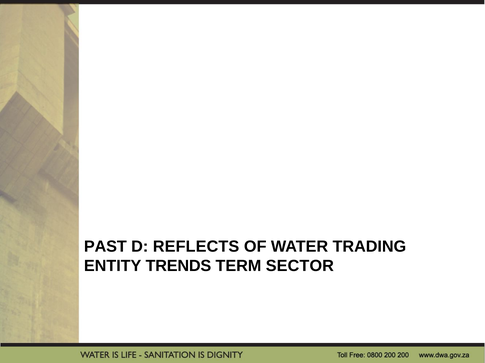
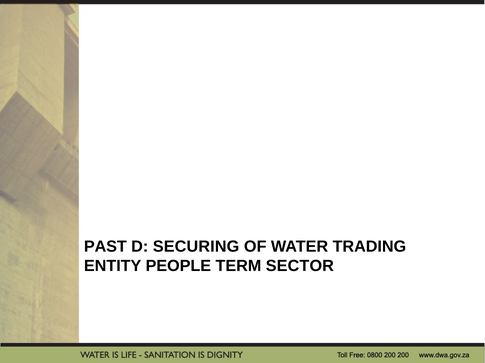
REFLECTS: REFLECTS -> SECURING
TRENDS: TRENDS -> PEOPLE
